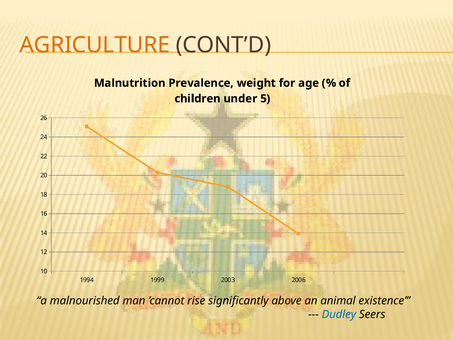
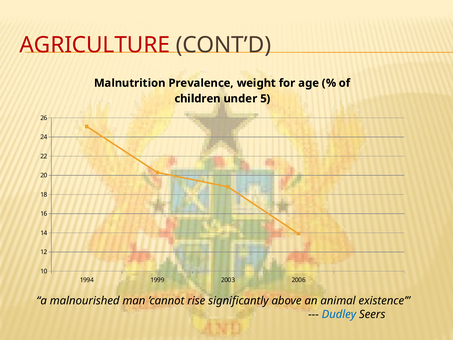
AGRICULTURE colour: orange -> red
